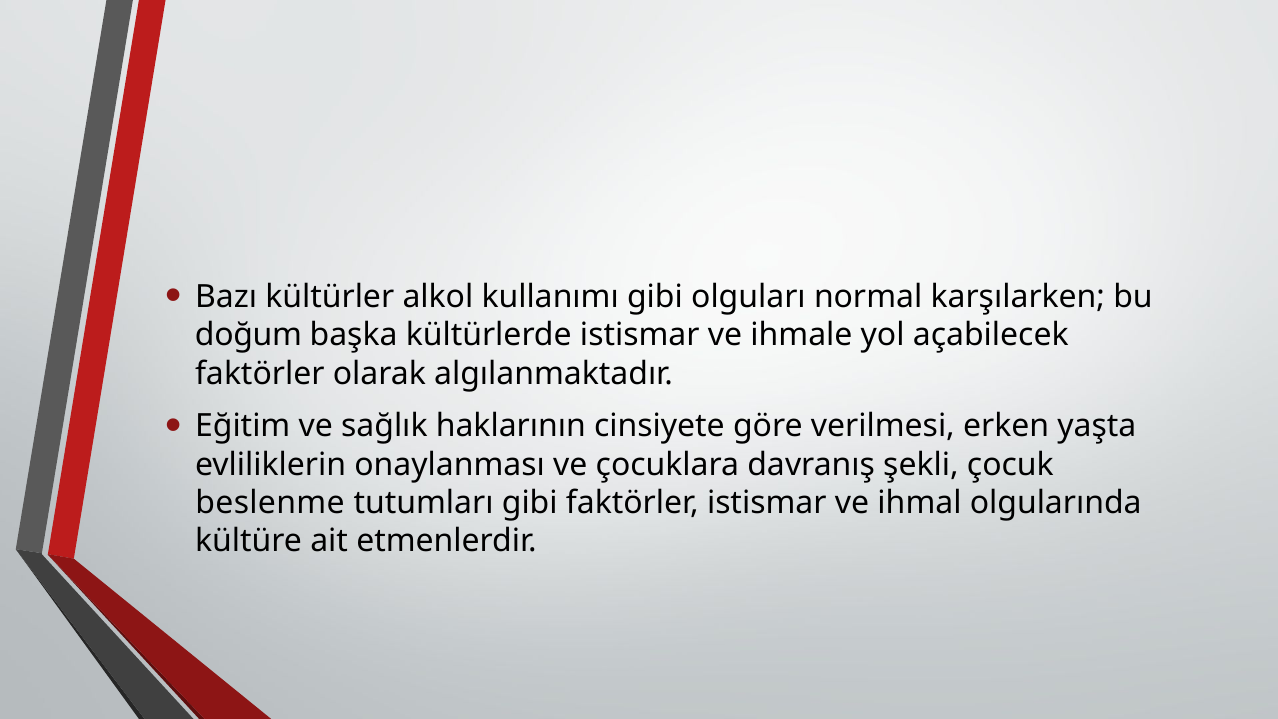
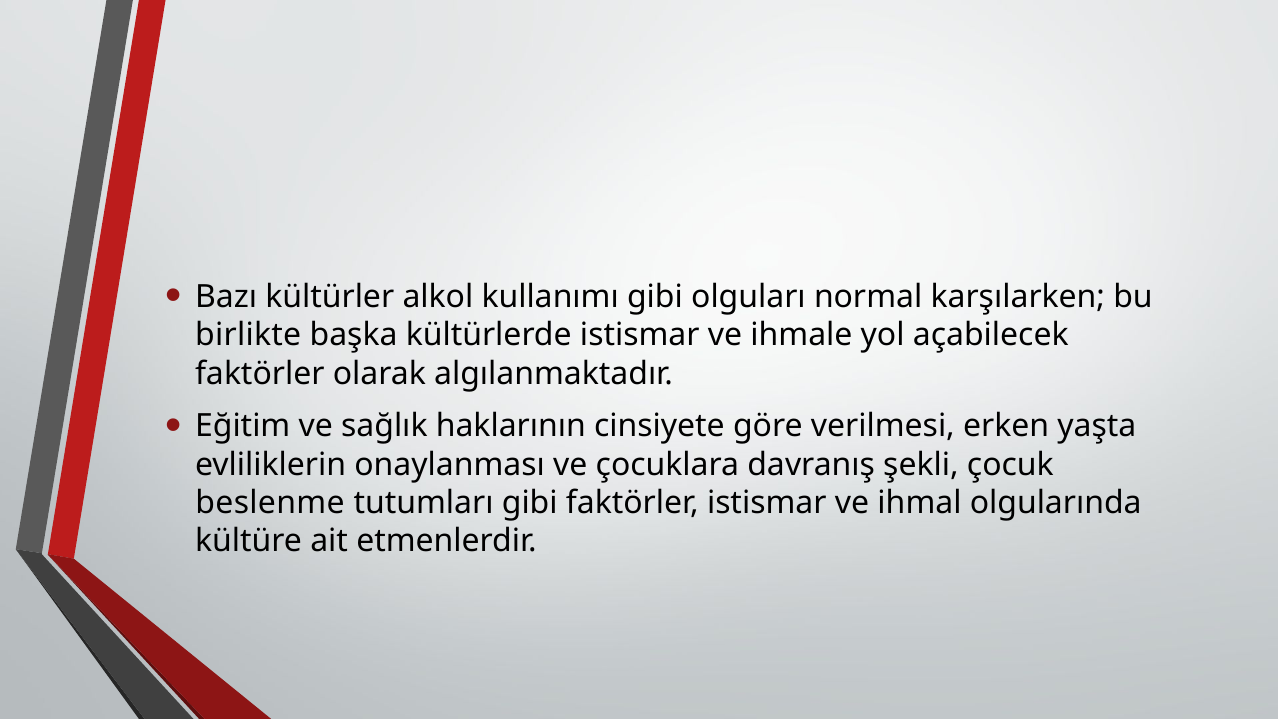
doğum: doğum -> birlikte
